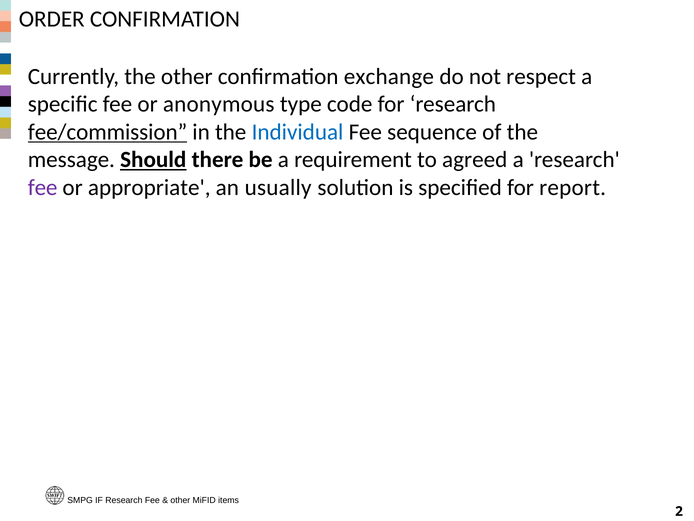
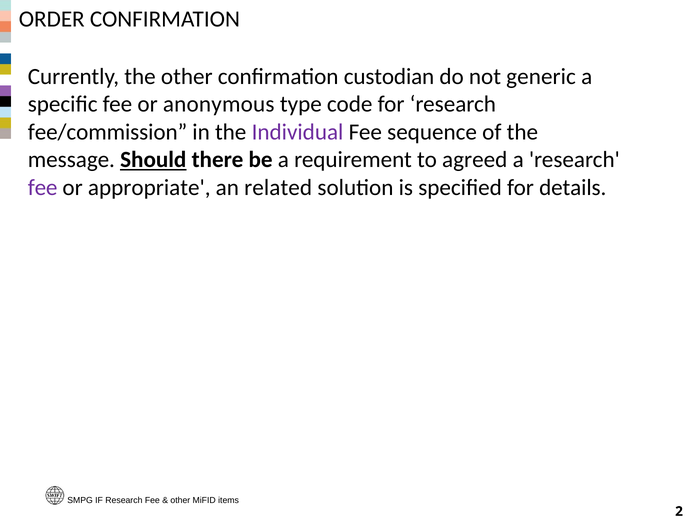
exchange: exchange -> custodian
respect: respect -> generic
fee/commission underline: present -> none
Individual colour: blue -> purple
usually: usually -> related
report: report -> details
